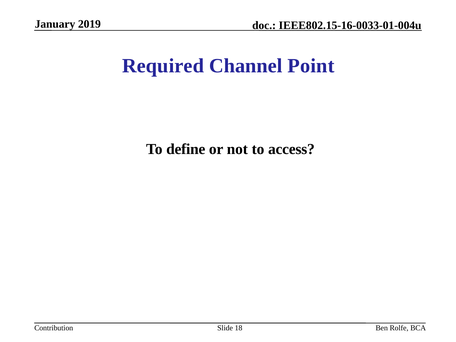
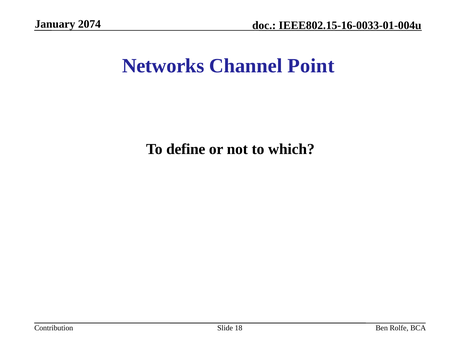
2019: 2019 -> 2074
Required: Required -> Networks
access: access -> which
